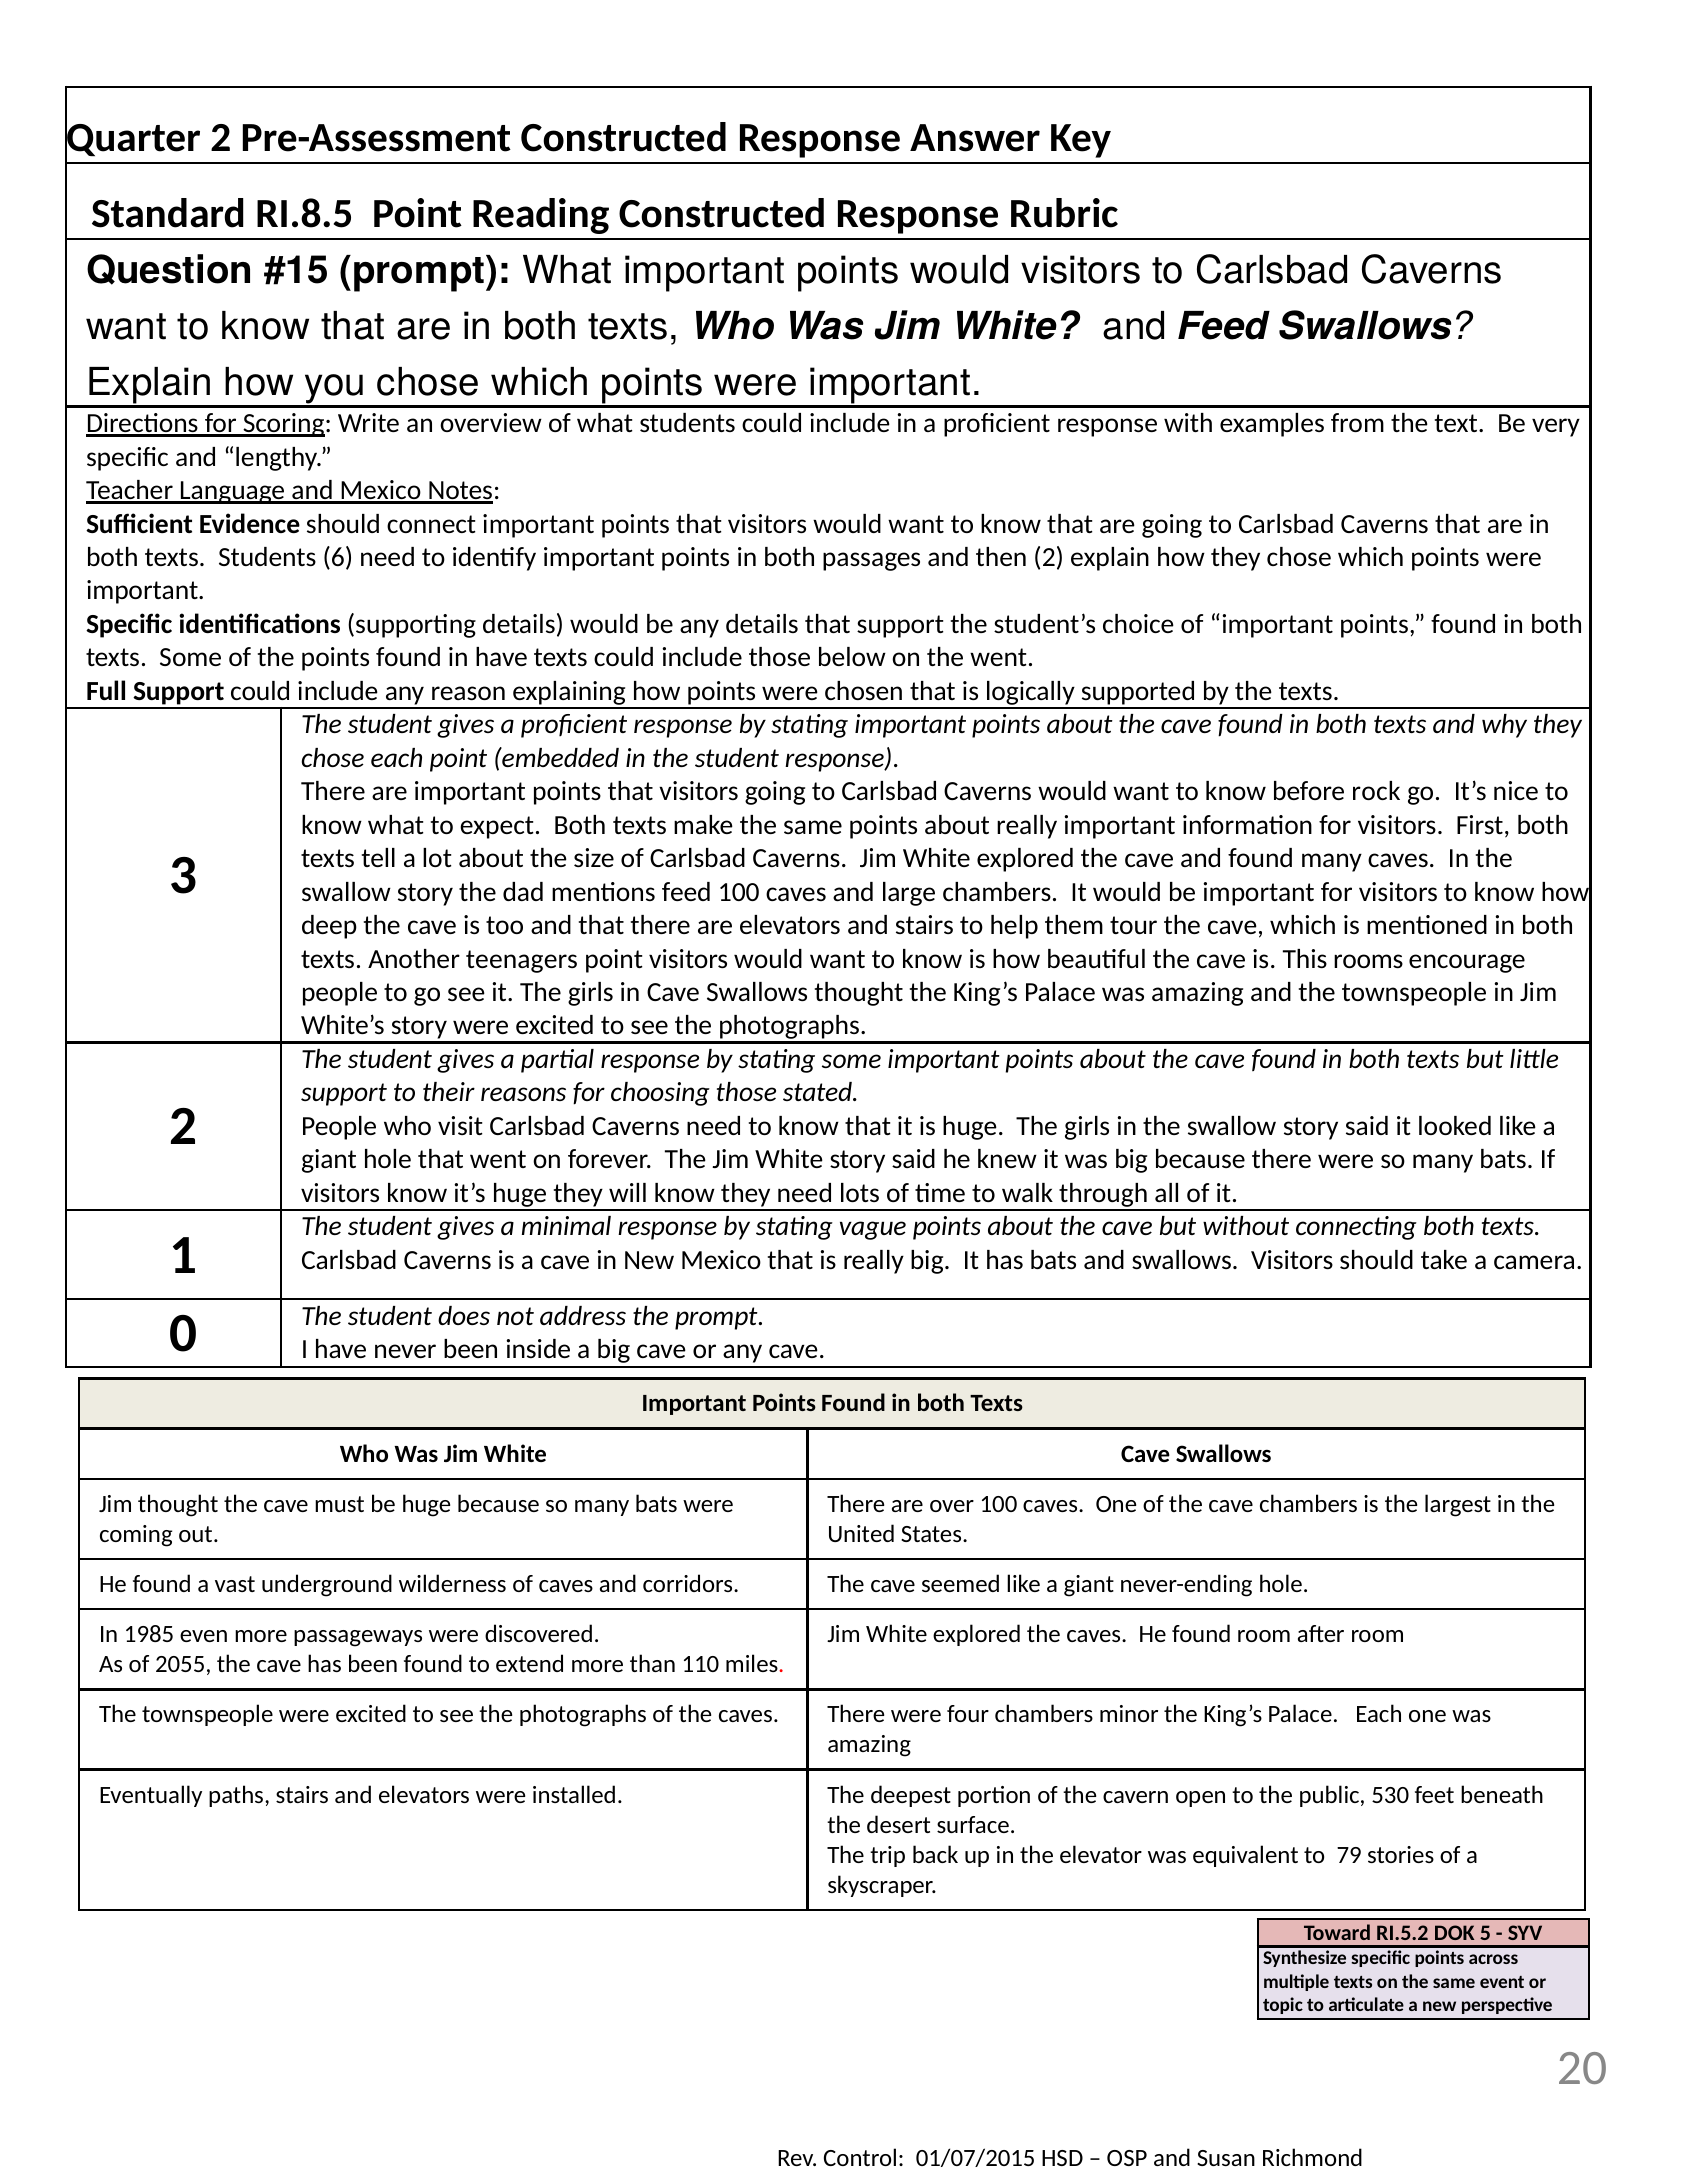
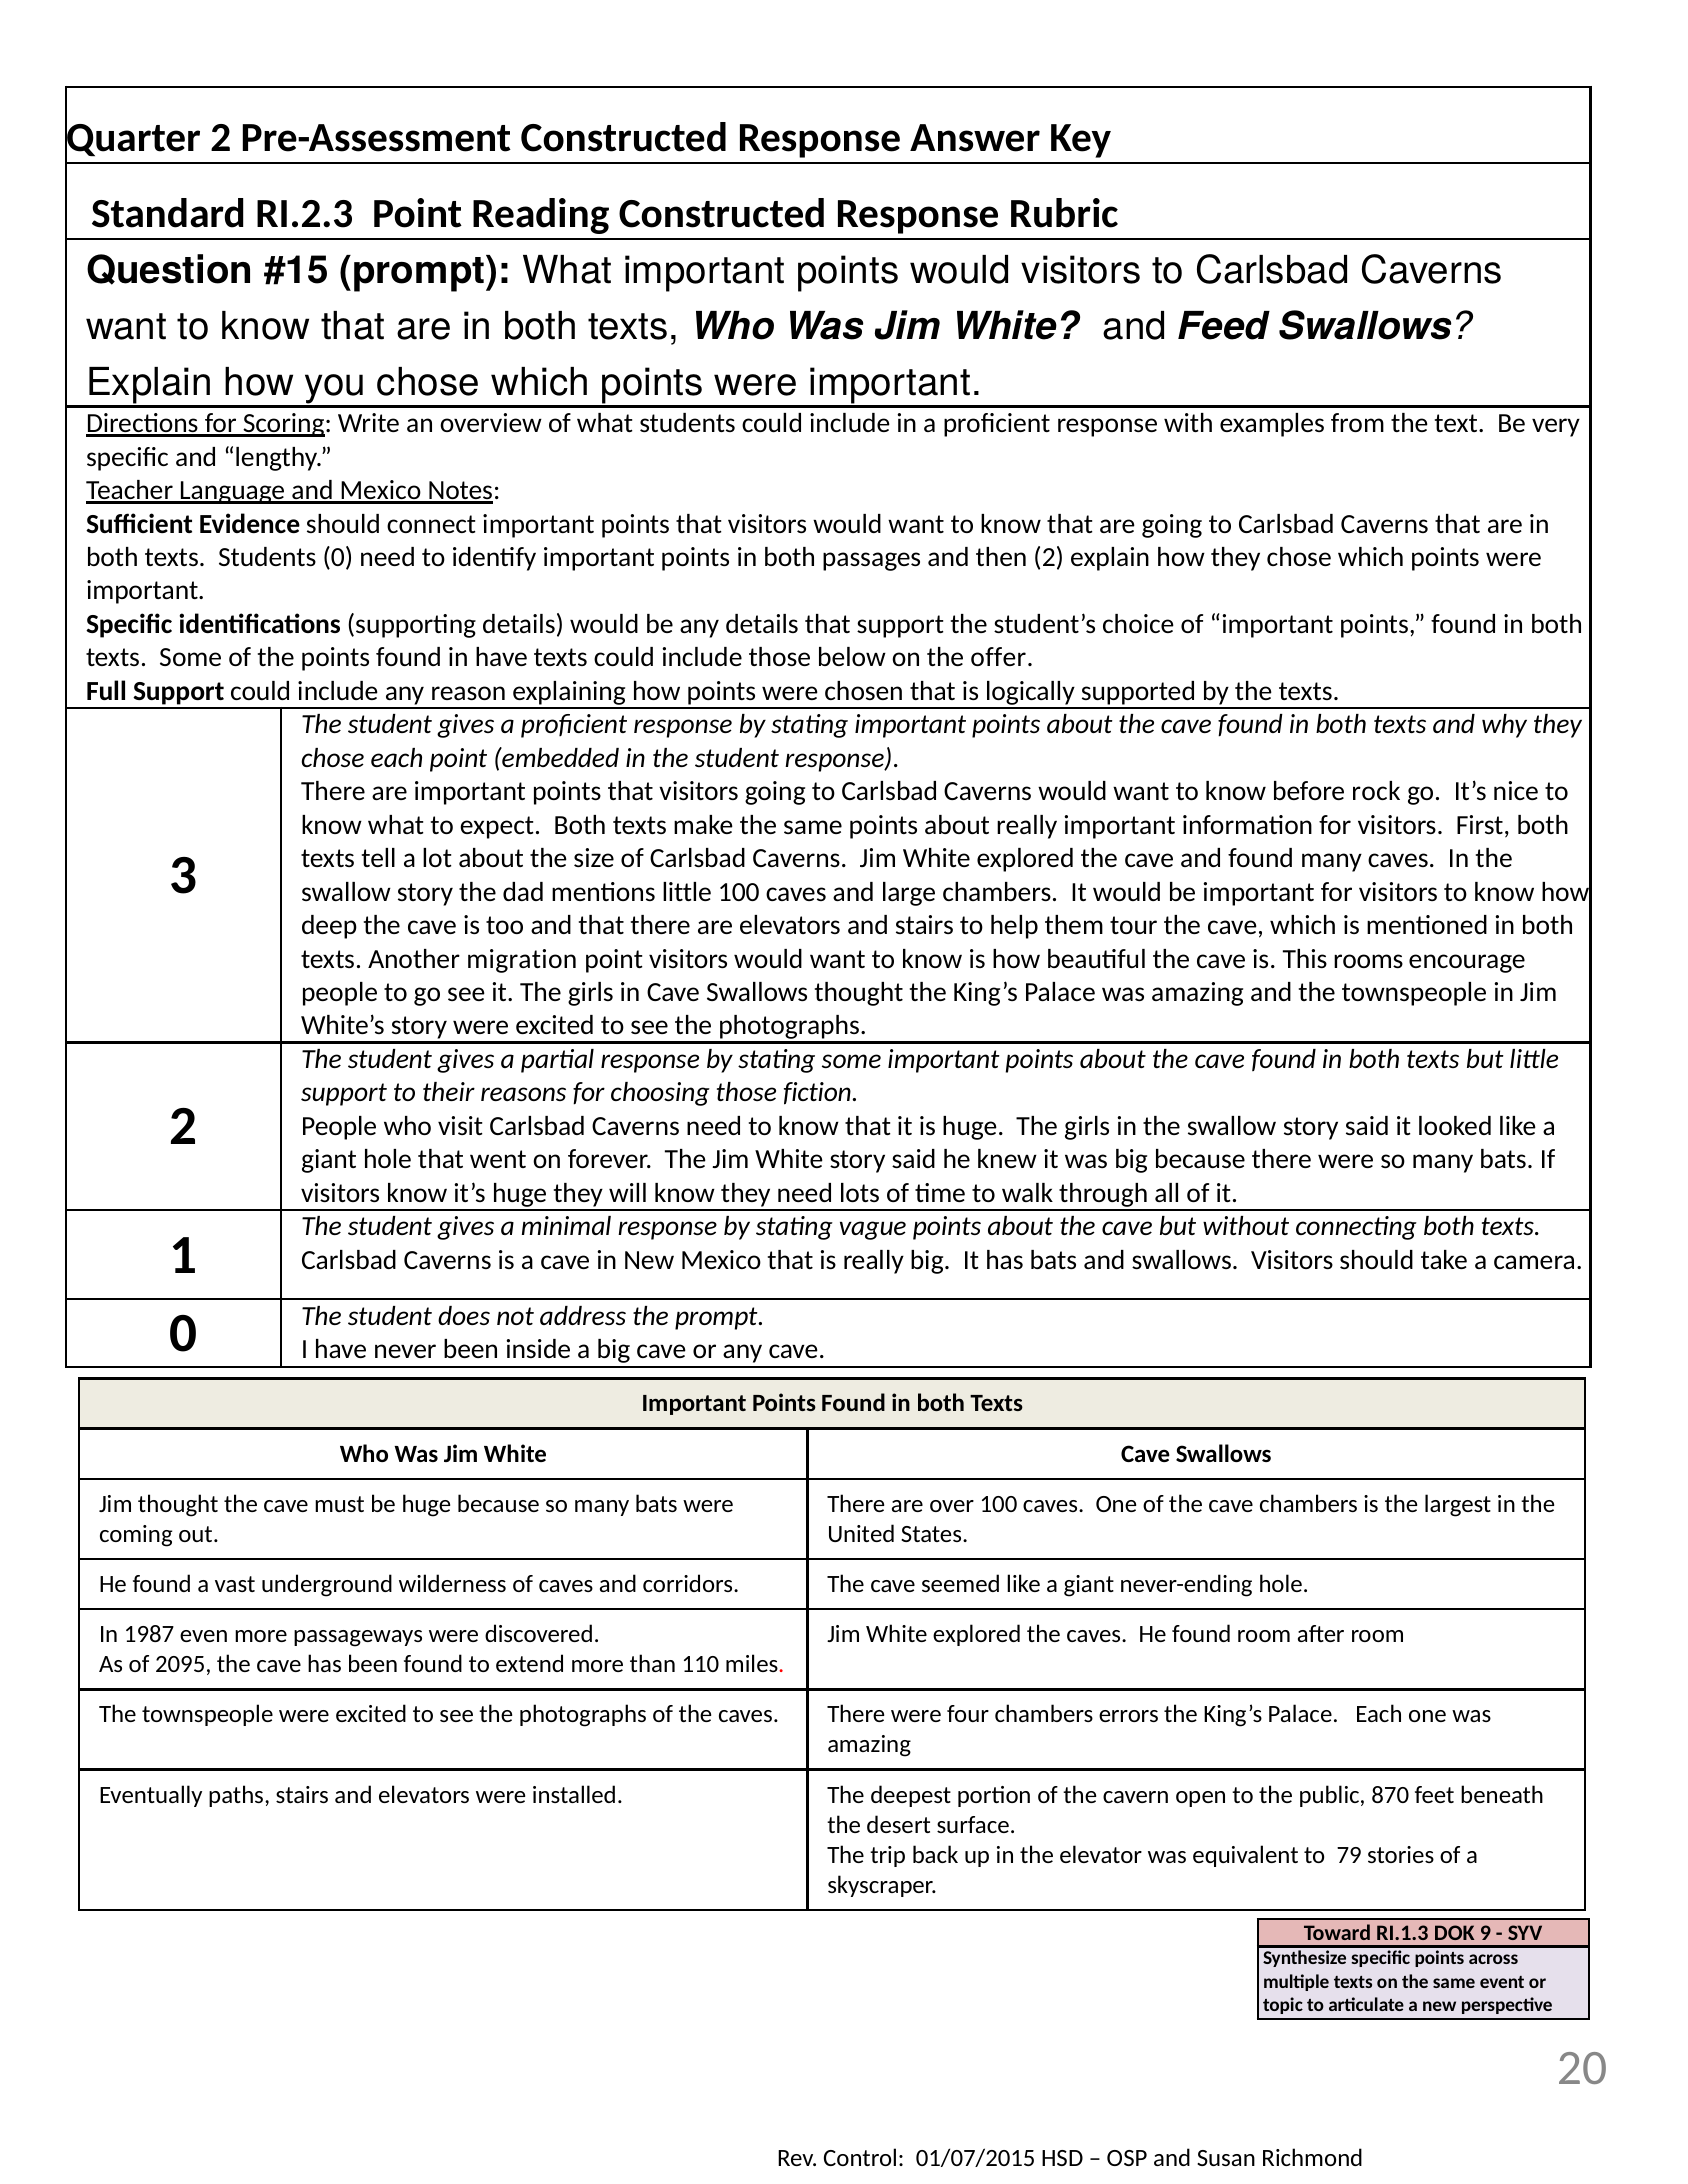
RI.8.5: RI.8.5 -> RI.2.3
Students 6: 6 -> 0
the went: went -> offer
mentions feed: feed -> little
teenagers: teenagers -> migration
stated: stated -> fiction
1985: 1985 -> 1987
2055: 2055 -> 2095
minor: minor -> errors
530: 530 -> 870
RI.5.2: RI.5.2 -> RI.1.3
5: 5 -> 9
